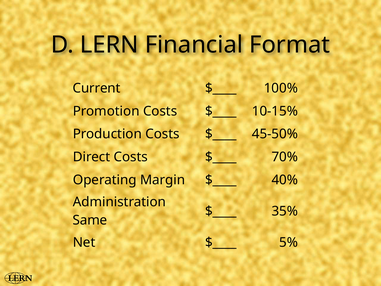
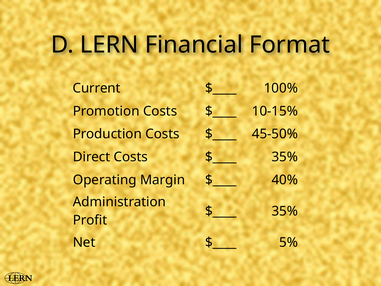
70% at (285, 157): 70% -> 35%
Same: Same -> Profit
